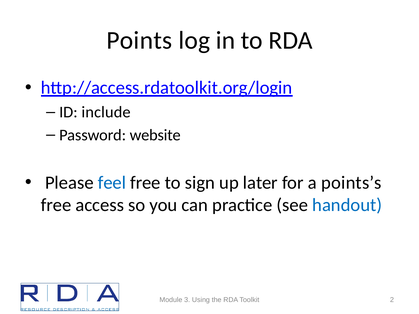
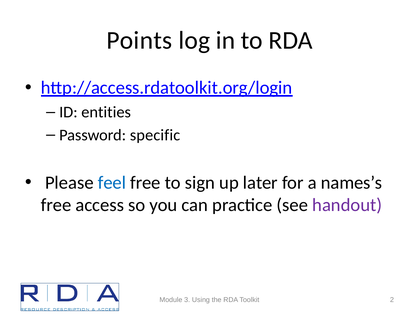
include: include -> entities
website: website -> specific
points’s: points’s -> names’s
handout colour: blue -> purple
